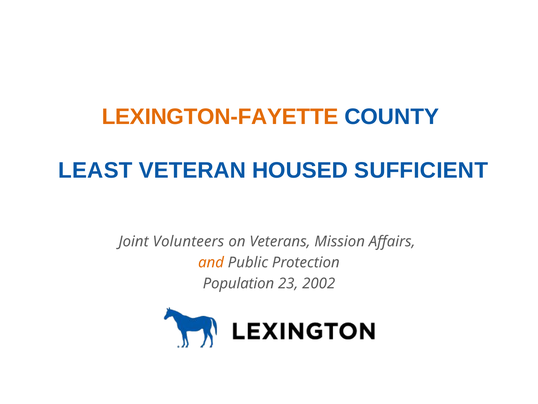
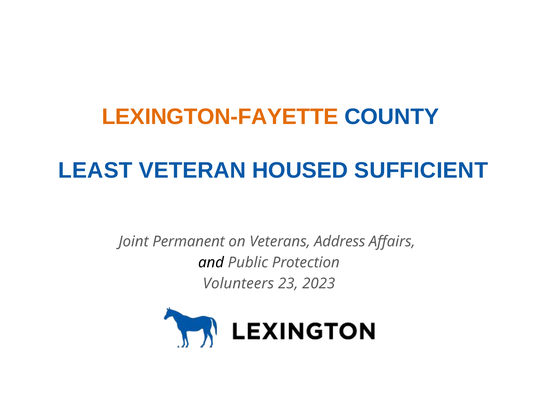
Volunteers: Volunteers -> Permanent
Mission: Mission -> Address
and colour: orange -> black
Population: Population -> Volunteers
2002: 2002 -> 2023
